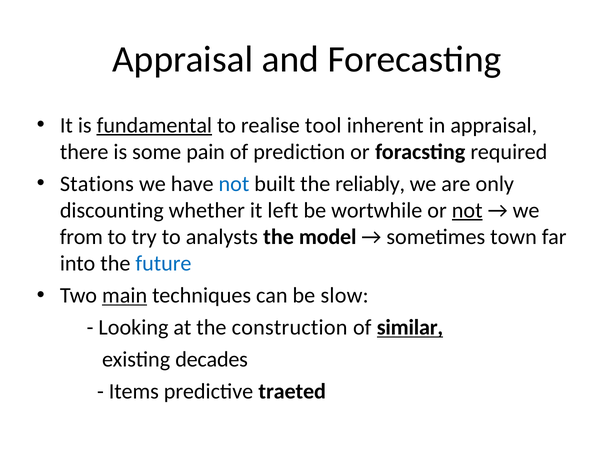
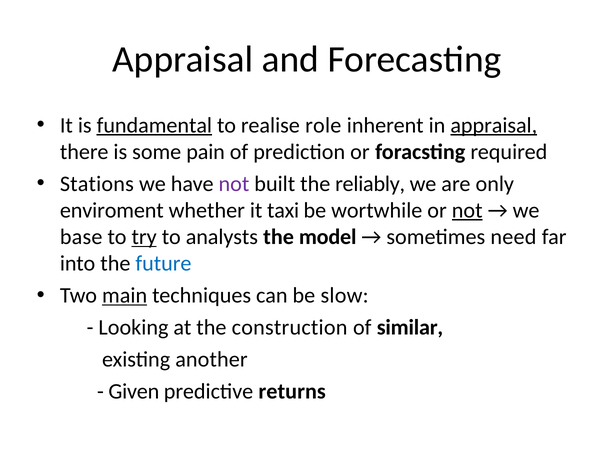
tool: tool -> role
appraisal at (494, 125) underline: none -> present
not at (234, 184) colour: blue -> purple
discounting: discounting -> enviroment
left: left -> taxi
from: from -> base
try underline: none -> present
town: town -> need
similar underline: present -> none
decades: decades -> another
Items: Items -> Given
traeted: traeted -> returns
